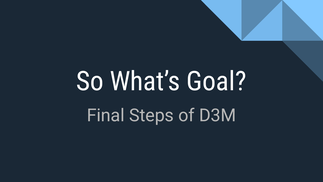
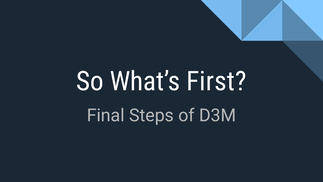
Goal: Goal -> First
